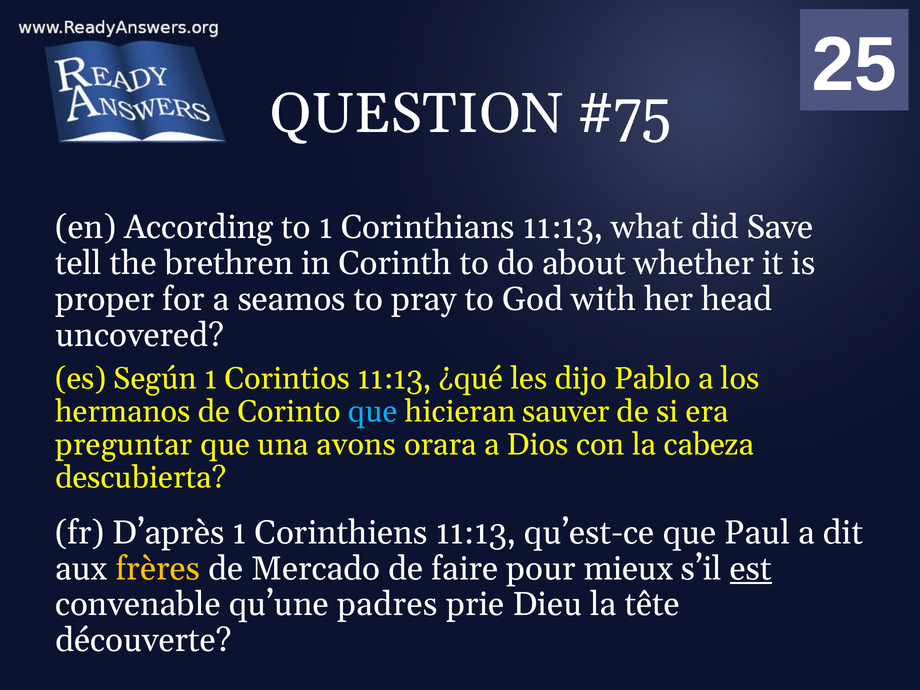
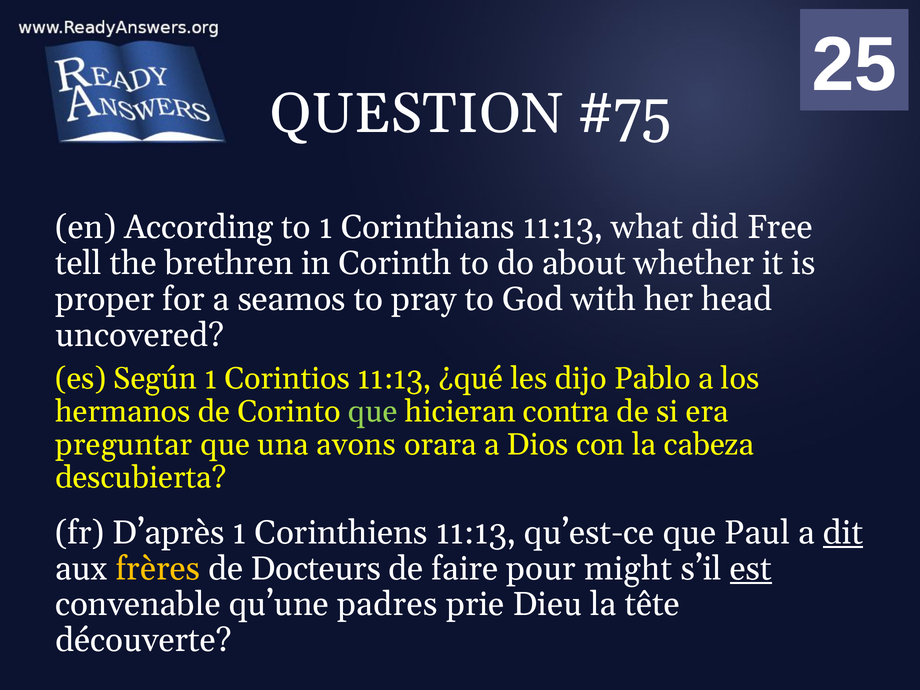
Save: Save -> Free
que at (373, 412) colour: light blue -> light green
sauver: sauver -> contra
dit underline: none -> present
Mercado: Mercado -> Docteurs
mieux: mieux -> might
